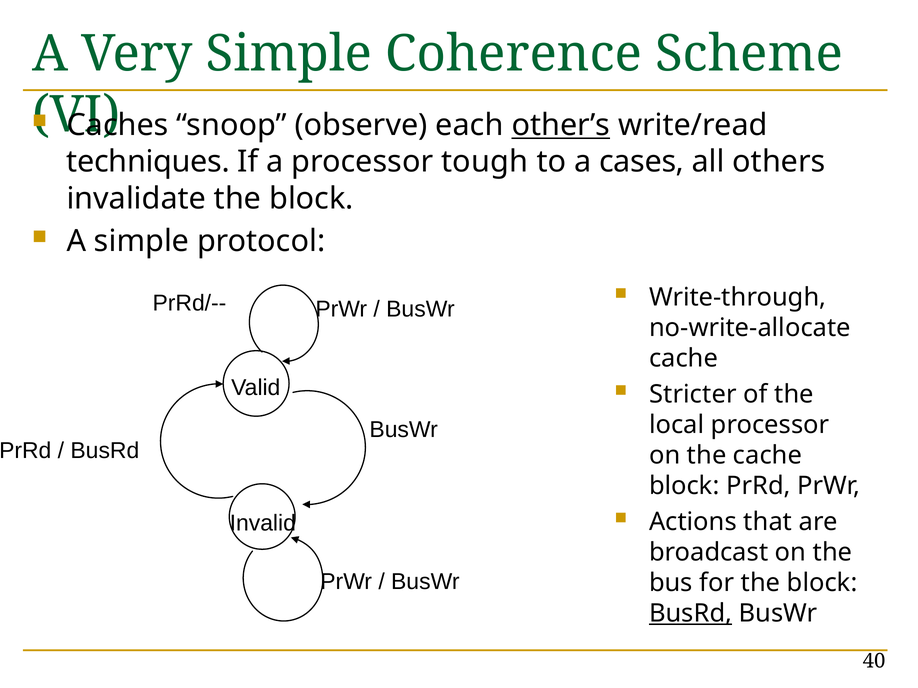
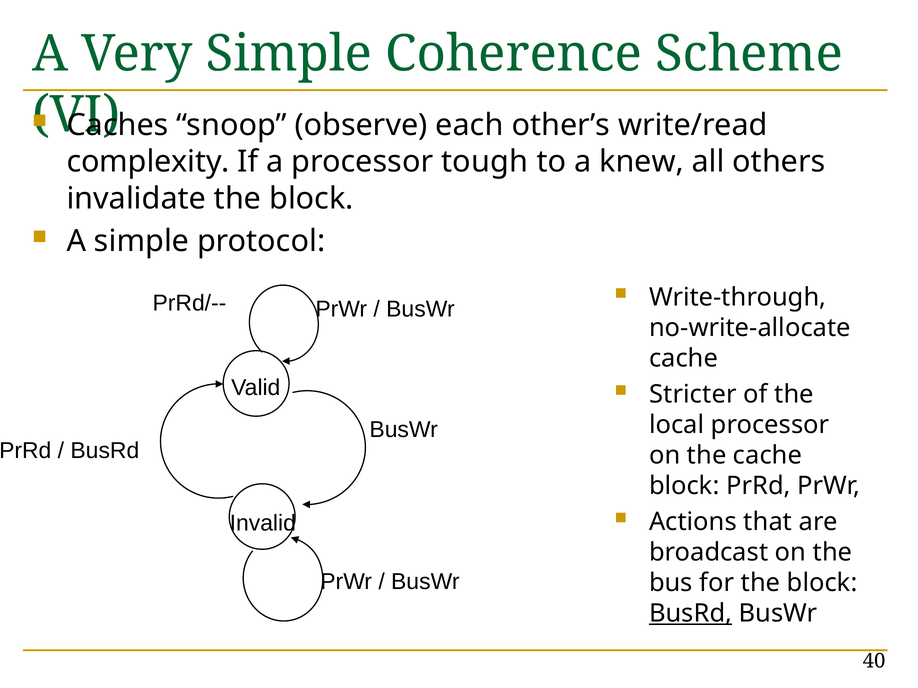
other’s underline: present -> none
techniques: techniques -> complexity
cases: cases -> knew
